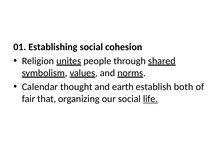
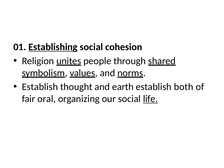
Establishing underline: none -> present
Calendar at (40, 87): Calendar -> Establish
that: that -> oral
